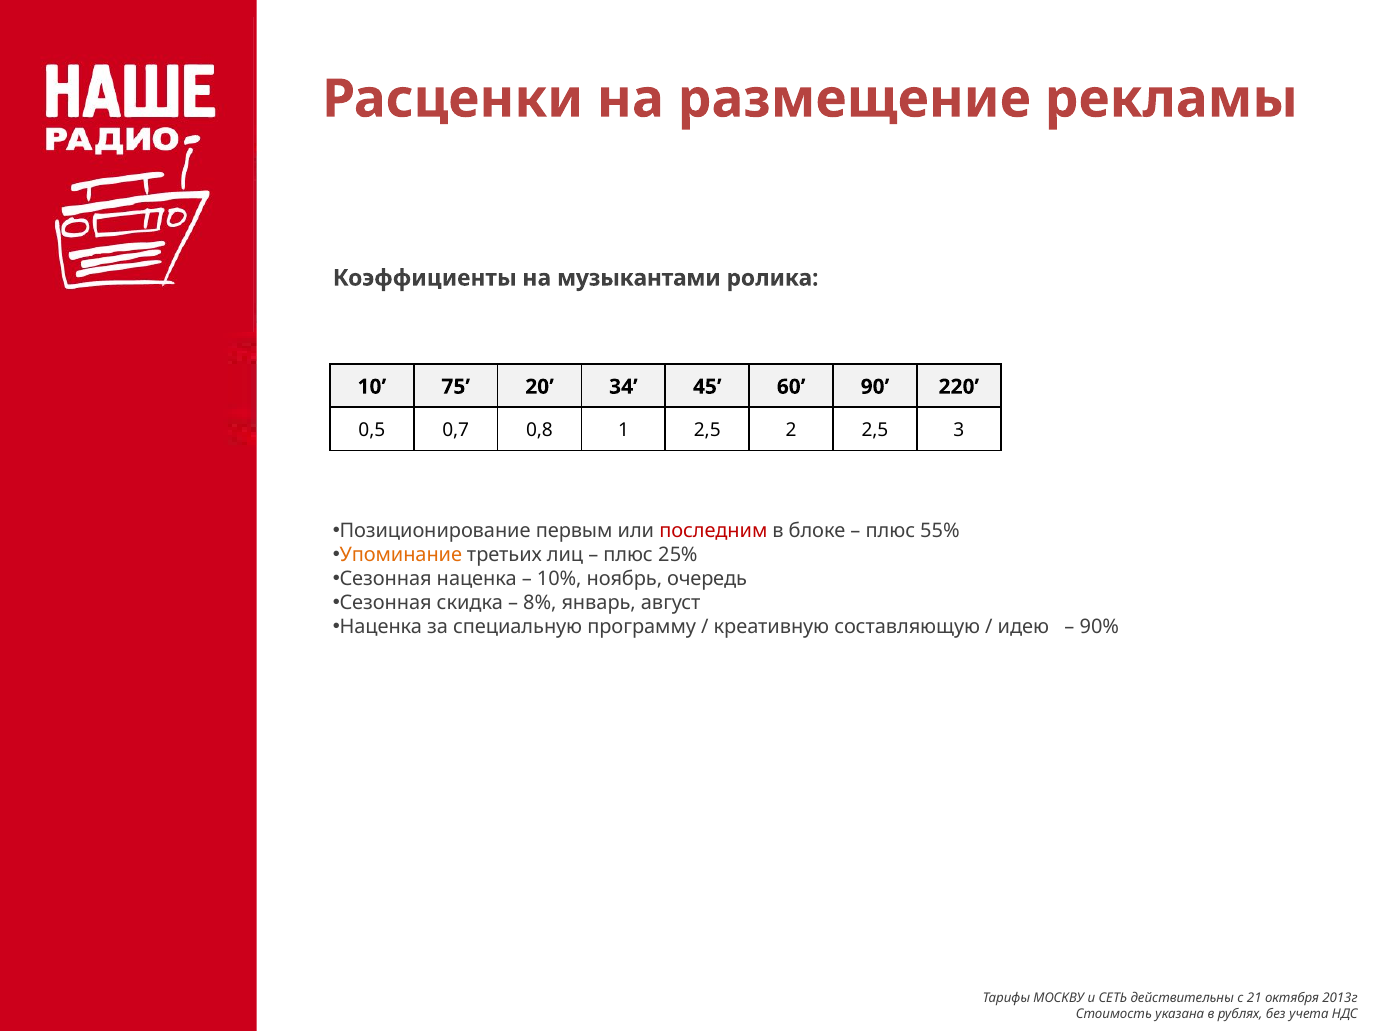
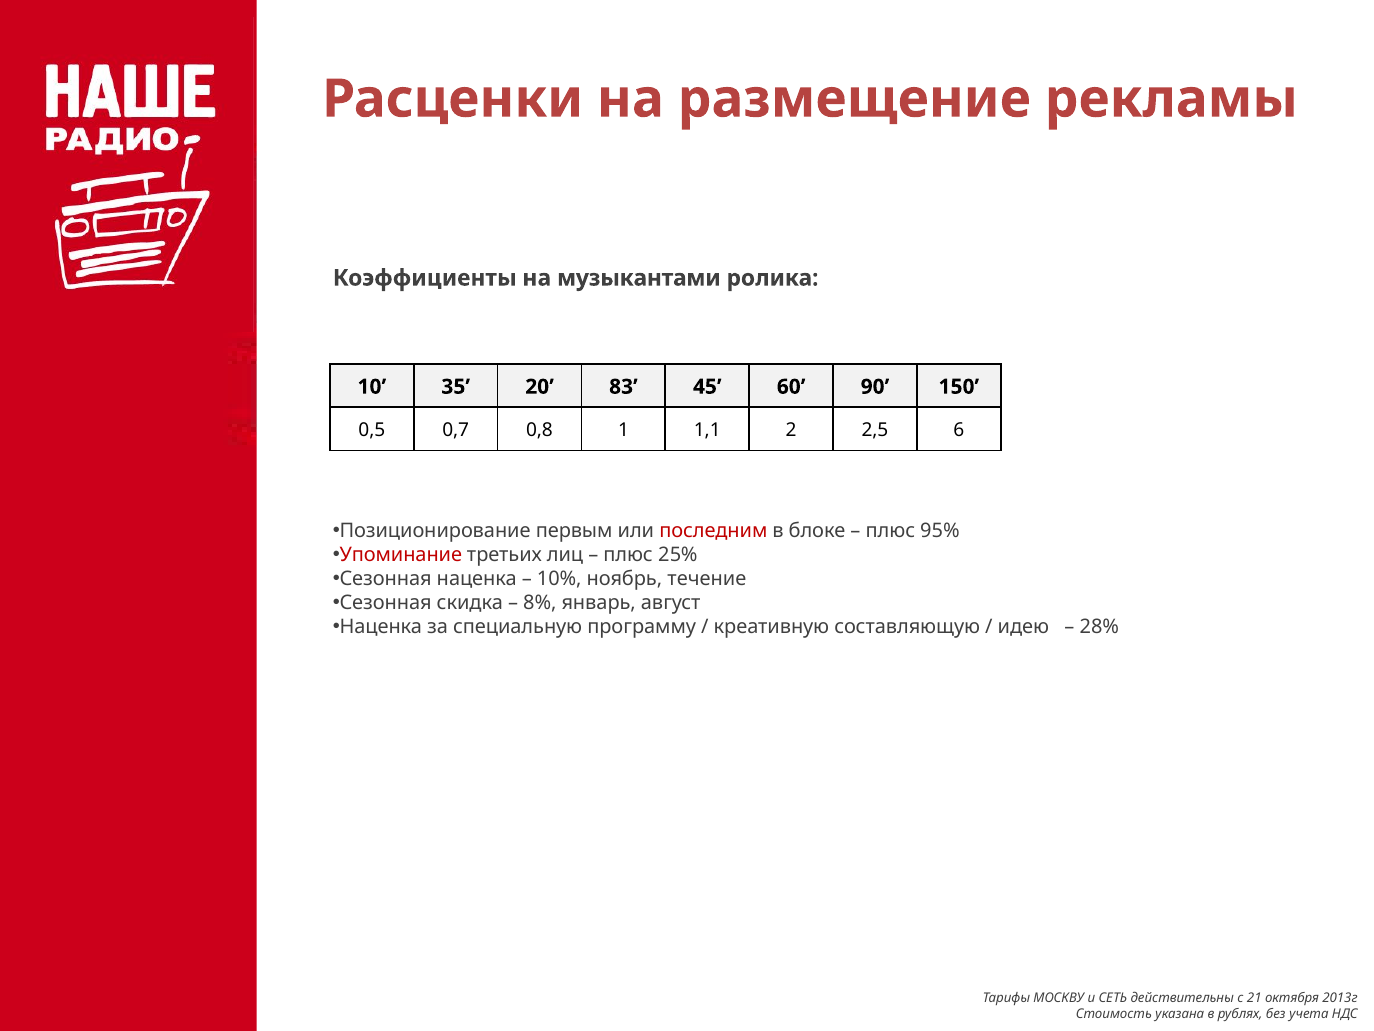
75: 75 -> 35
34: 34 -> 83
220: 220 -> 150
1 2,5: 2,5 -> 1,1
3: 3 -> 6
55%: 55% -> 95%
Упоминание colour: orange -> red
очередь: очередь -> течение
90%: 90% -> 28%
